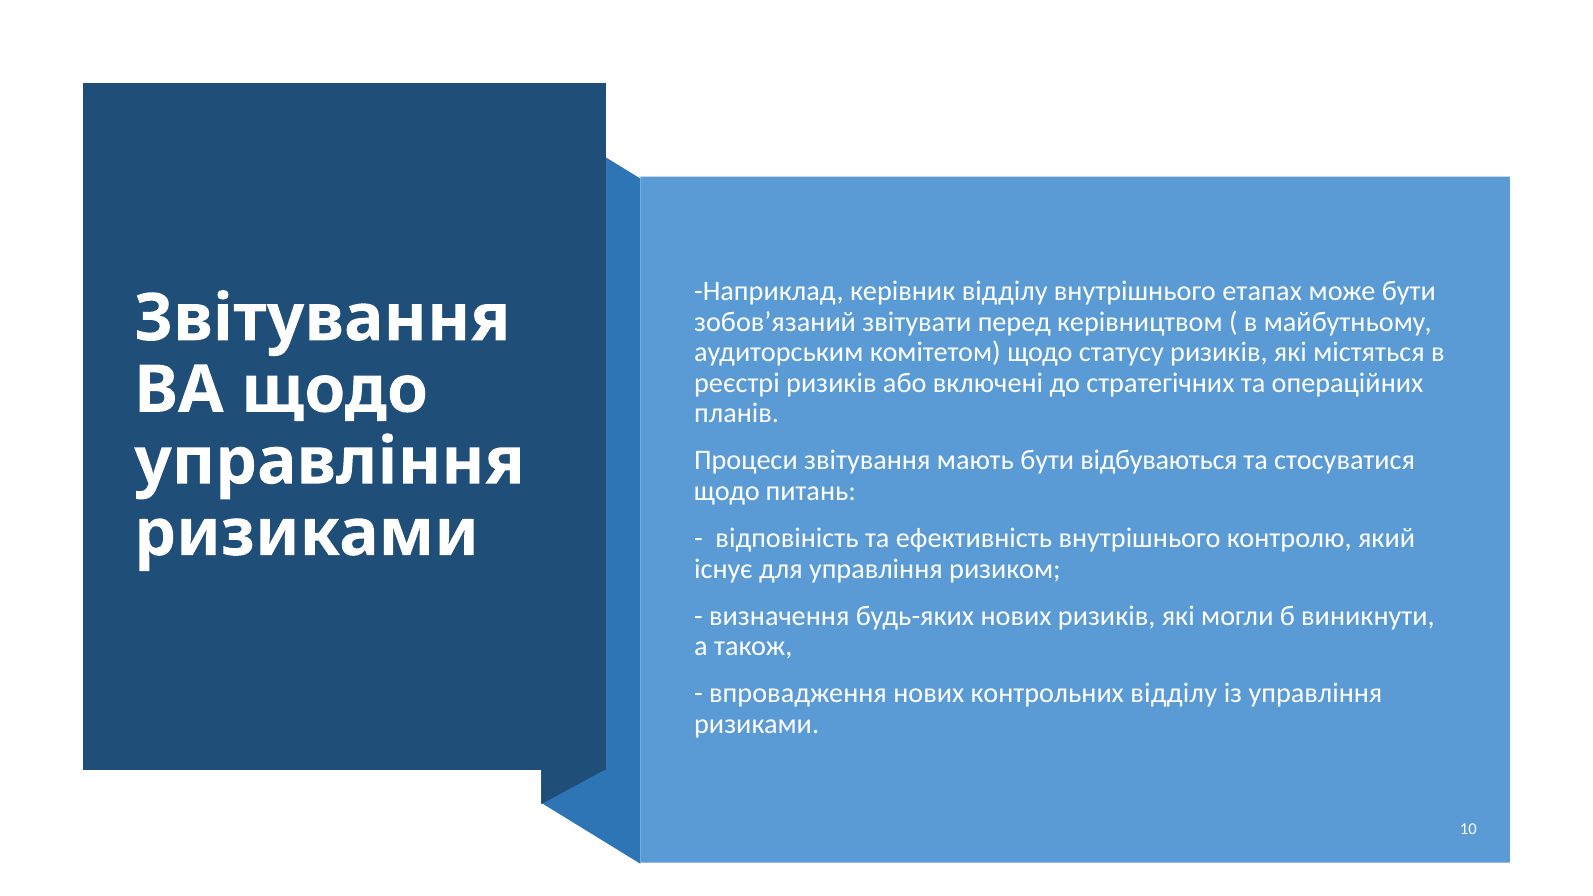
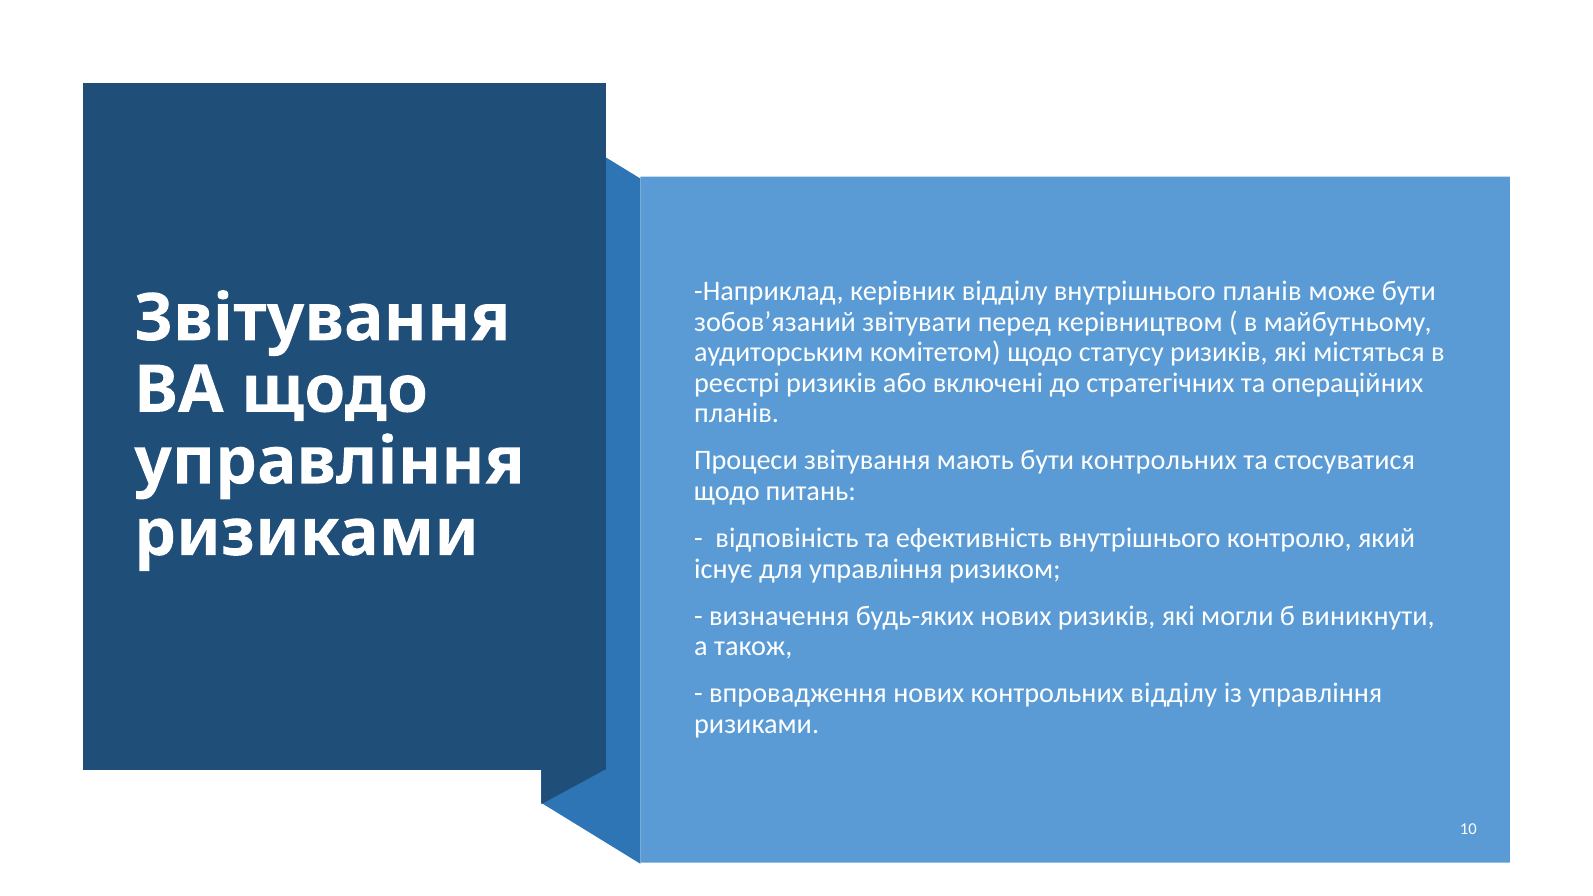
внутрішнього етапах: етапах -> планів
бути відбуваються: відбуваються -> контрольних
